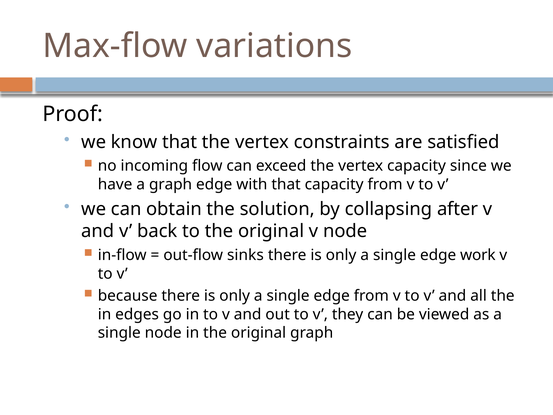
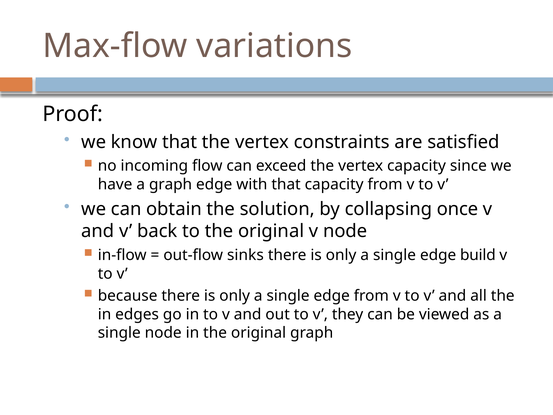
after: after -> once
work: work -> build
